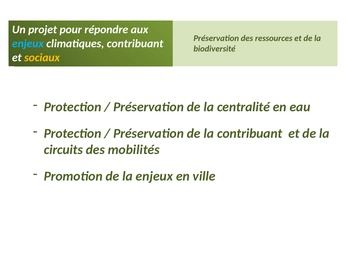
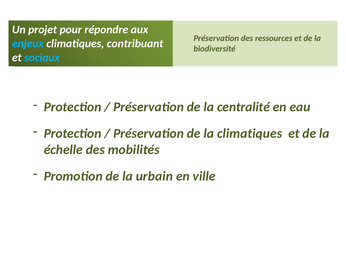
sociaux colour: yellow -> light blue
la contribuant: contribuant -> climatiques
circuits: circuits -> échelle
la enjeux: enjeux -> urbain
